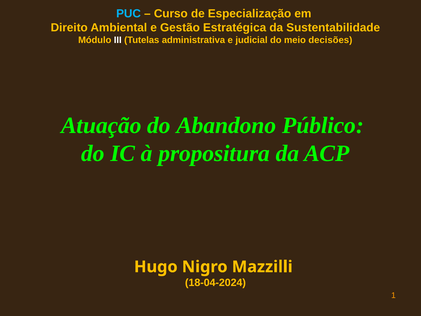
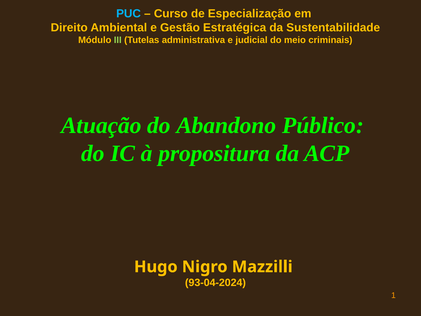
III colour: white -> light green
decisões: decisões -> criminais
18-04-2024: 18-04-2024 -> 93-04-2024
